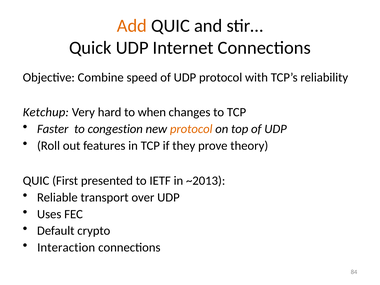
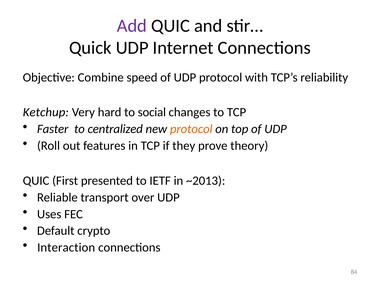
Add colour: orange -> purple
when: when -> social
congestion: congestion -> centralized
